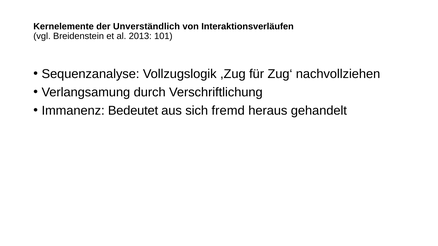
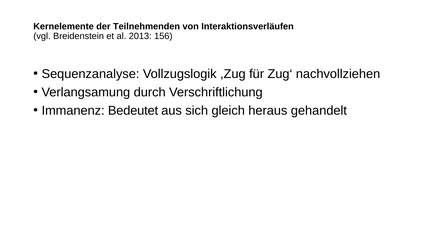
Unverständlich: Unverständlich -> Teilnehmenden
101: 101 -> 156
fremd: fremd -> gleich
